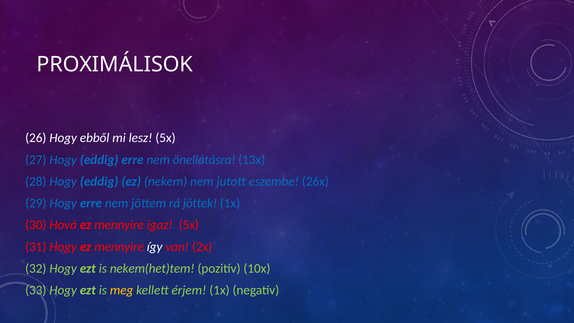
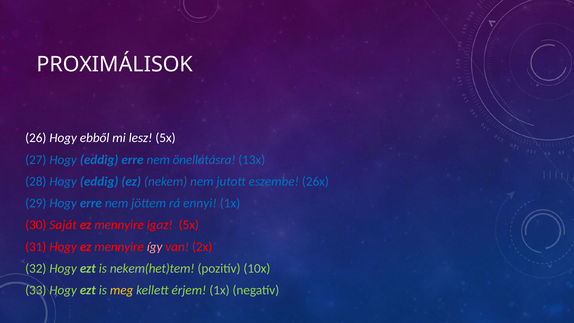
jöttek: jöttek -> ennyi
Hová: Hová -> Saját
így colour: white -> pink
